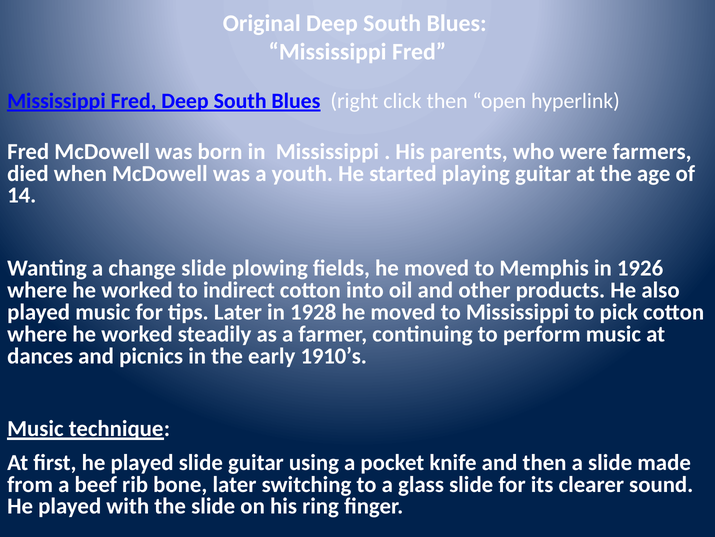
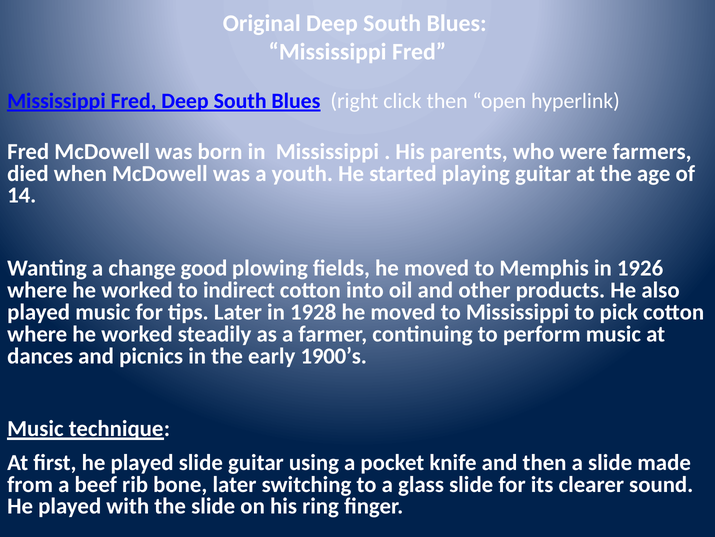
change slide: slide -> good
1910’s: 1910’s -> 1900’s
